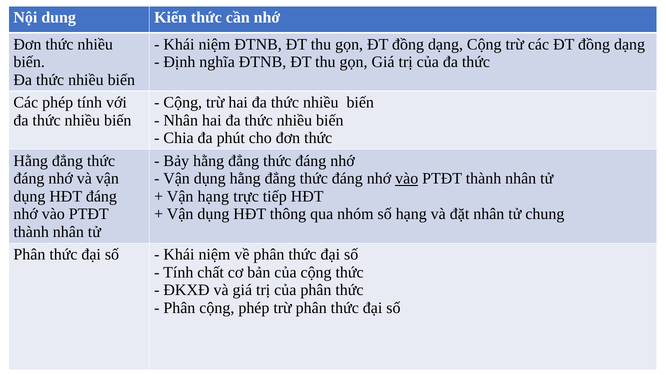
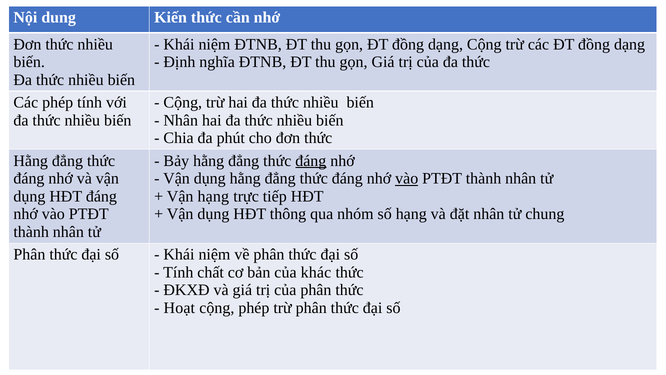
đáng at (311, 161) underline: none -> present
của cộng: cộng -> khác
Phân at (179, 308): Phân -> Hoạt
